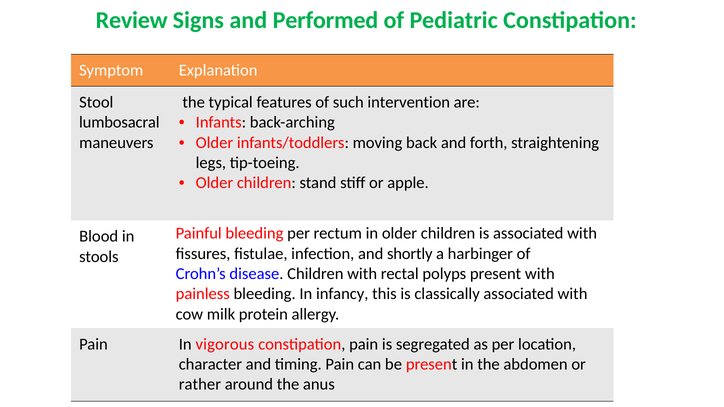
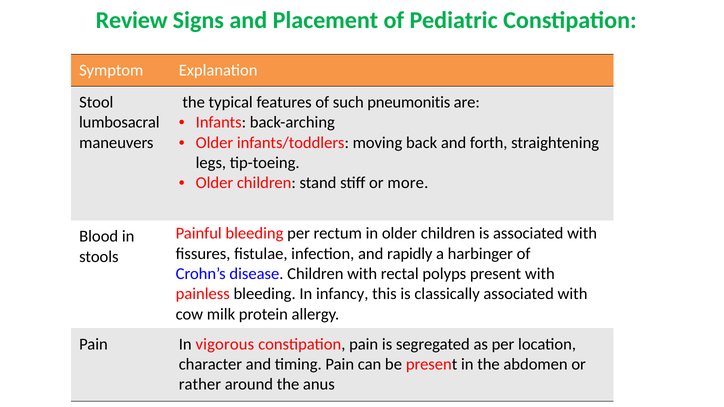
Performed: Performed -> Placement
intervention: intervention -> pneumonitis
apple: apple -> more
shortly: shortly -> rapidly
